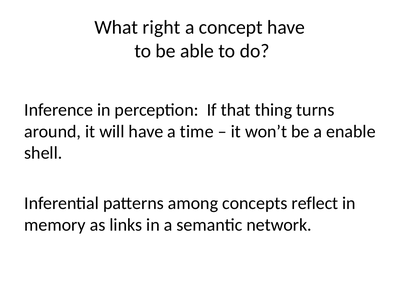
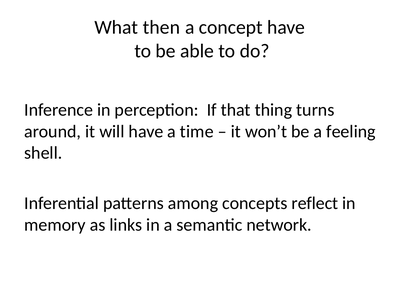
right: right -> then
enable: enable -> feeling
